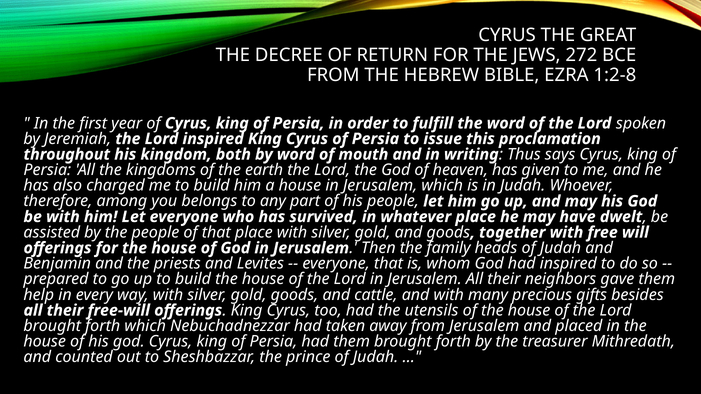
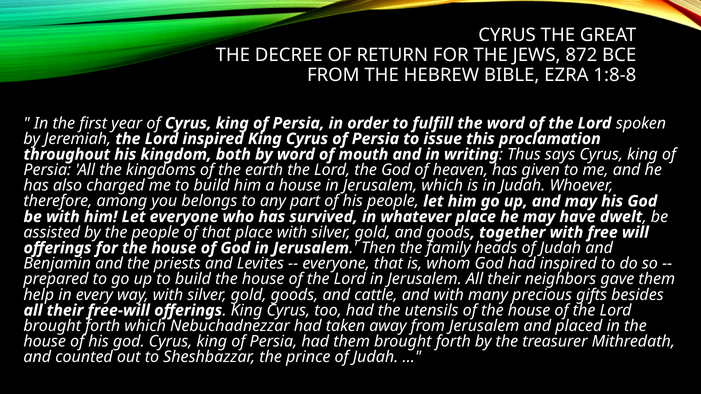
272: 272 -> 872
1:2-8: 1:2-8 -> 1:8-8
